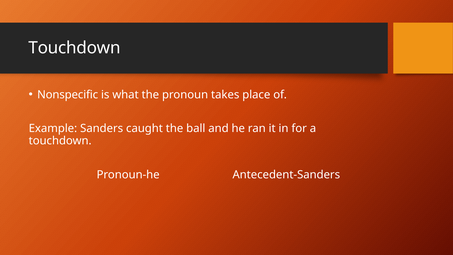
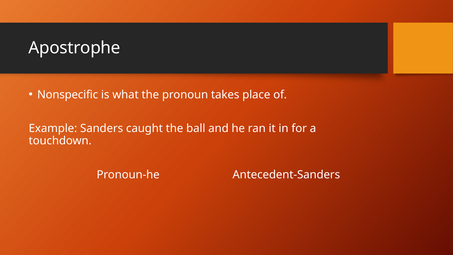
Touchdown at (74, 48): Touchdown -> Apostrophe
